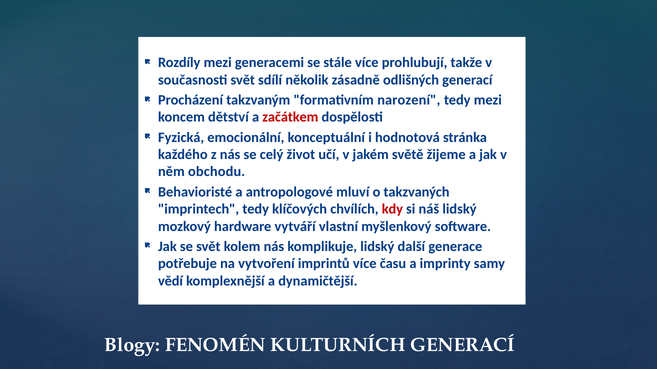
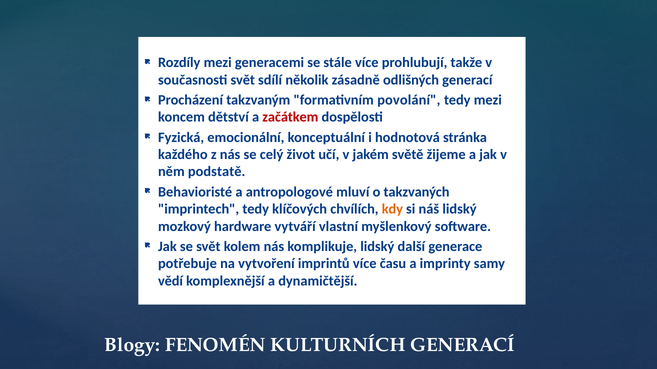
narození: narození -> povolání
obchodu: obchodu -> podstatě
kdy colour: red -> orange
